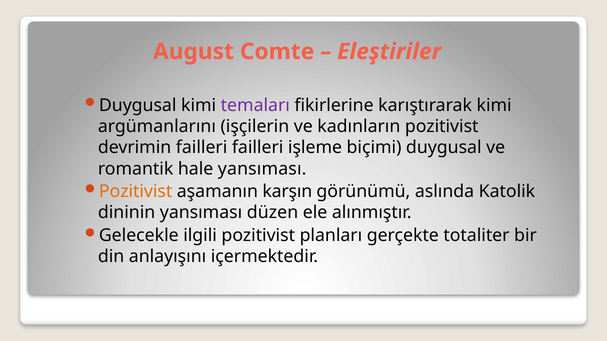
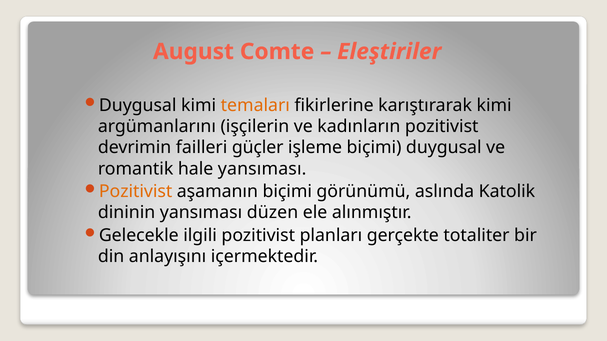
temaları colour: purple -> orange
failleri failleri: failleri -> güçler
aşamanın karşın: karşın -> biçimi
